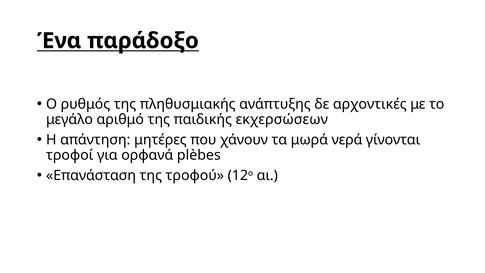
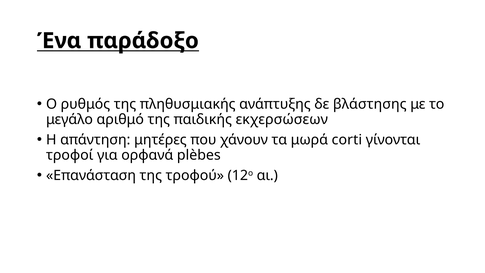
αρχοντικές: αρχοντικές -> βλάστησης
νερά: νερά -> corti
